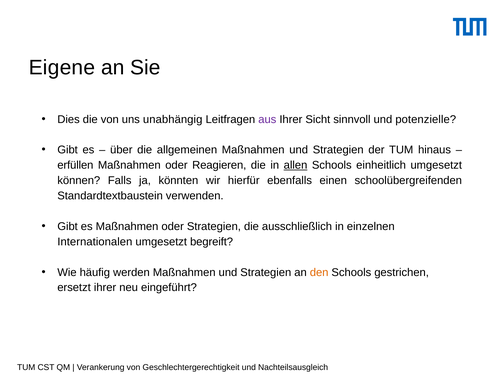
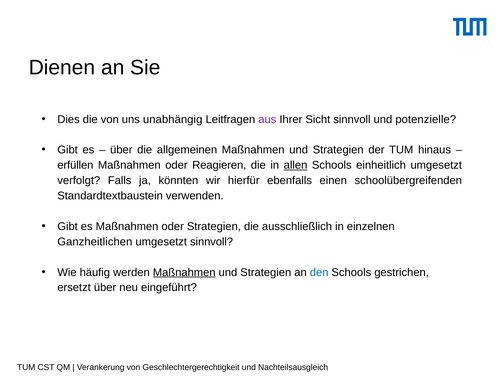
Eigene: Eigene -> Dienen
können: können -> verfolgt
Internationalen: Internationalen -> Ganzheitlichen
umgesetzt begreift: begreift -> sinnvoll
Maßnahmen at (184, 272) underline: none -> present
den colour: orange -> blue
ersetzt ihrer: ihrer -> über
